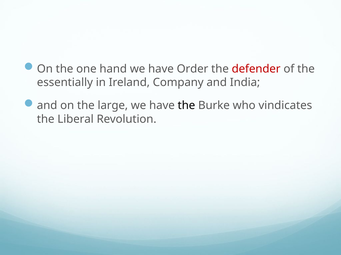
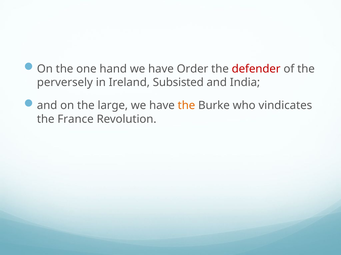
essentially: essentially -> perversely
Company: Company -> Subsisted
the at (186, 106) colour: black -> orange
Liberal: Liberal -> France
